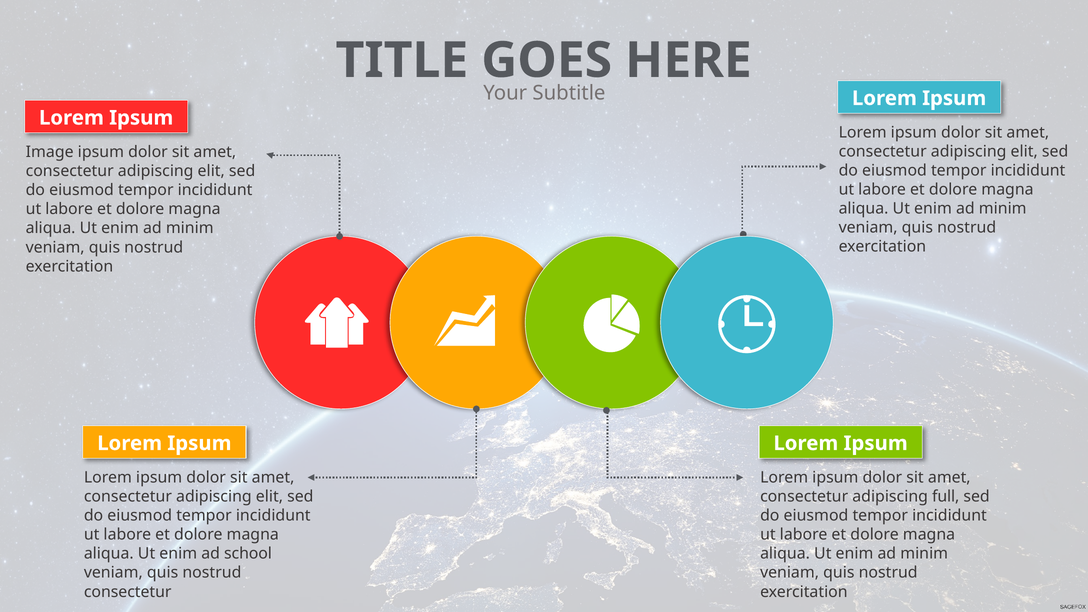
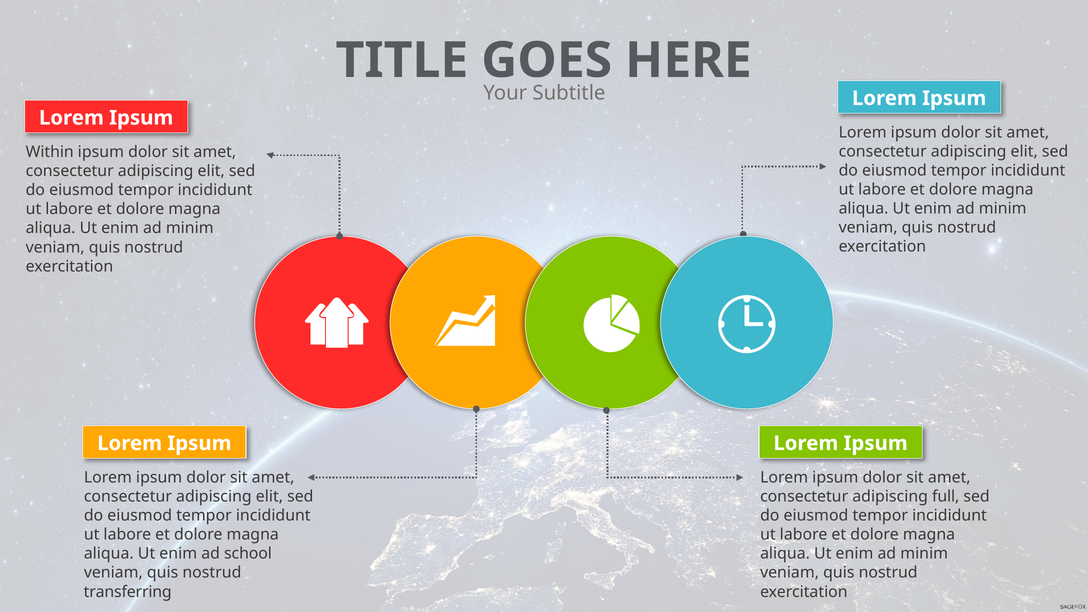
Image: Image -> Within
consectetur at (128, 592): consectetur -> transferring
